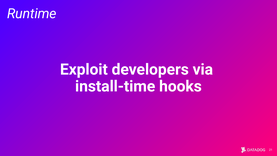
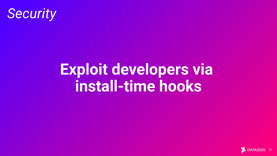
Runtime: Runtime -> Security
